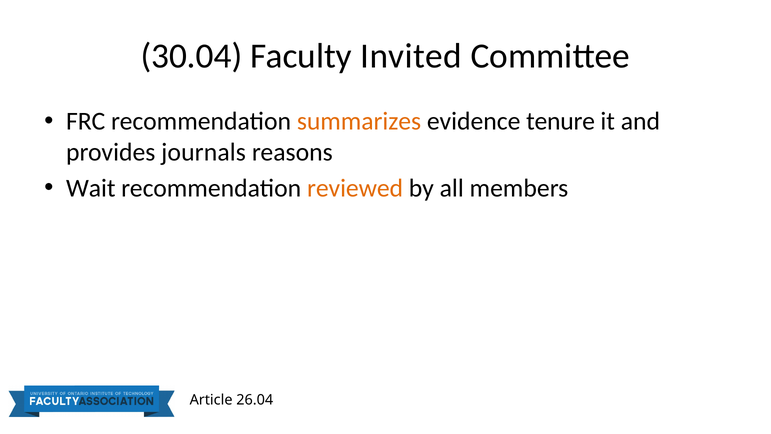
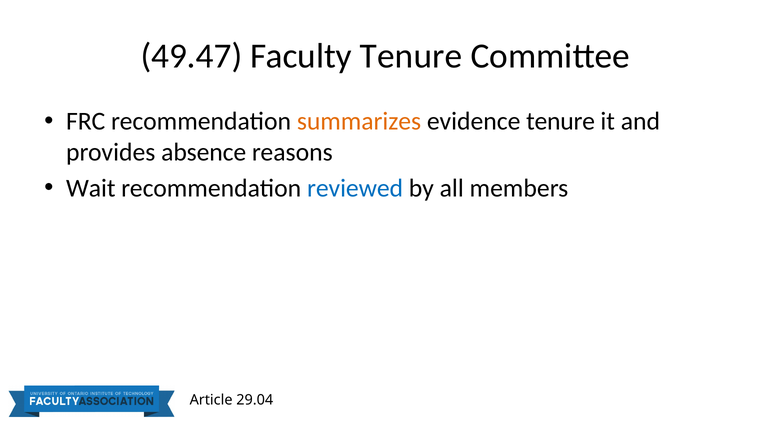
30.04: 30.04 -> 49.47
Faculty Invited: Invited -> Tenure
journals: journals -> absence
reviewed colour: orange -> blue
26.04: 26.04 -> 29.04
